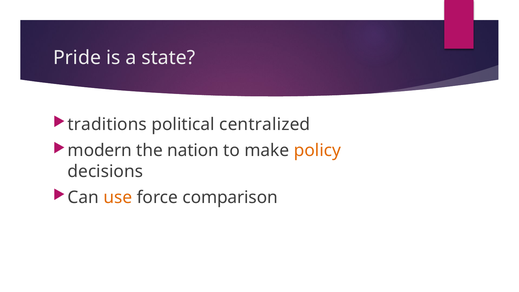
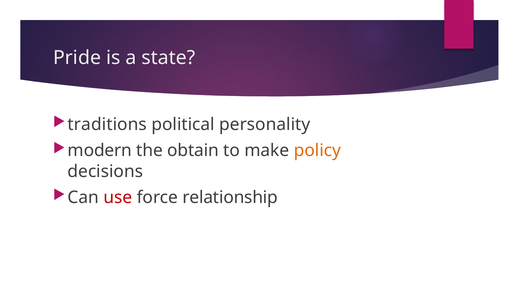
centralized: centralized -> personality
nation: nation -> obtain
use colour: orange -> red
comparison: comparison -> relationship
